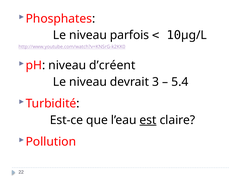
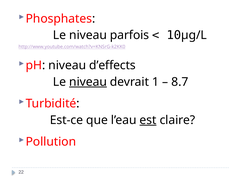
d’créent: d’créent -> d’effects
niveau at (88, 82) underline: none -> present
3: 3 -> 1
5.4: 5.4 -> 8.7
